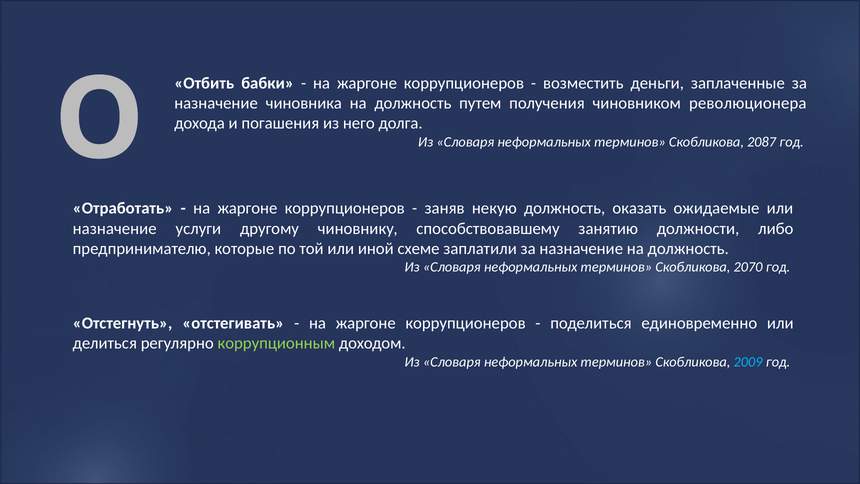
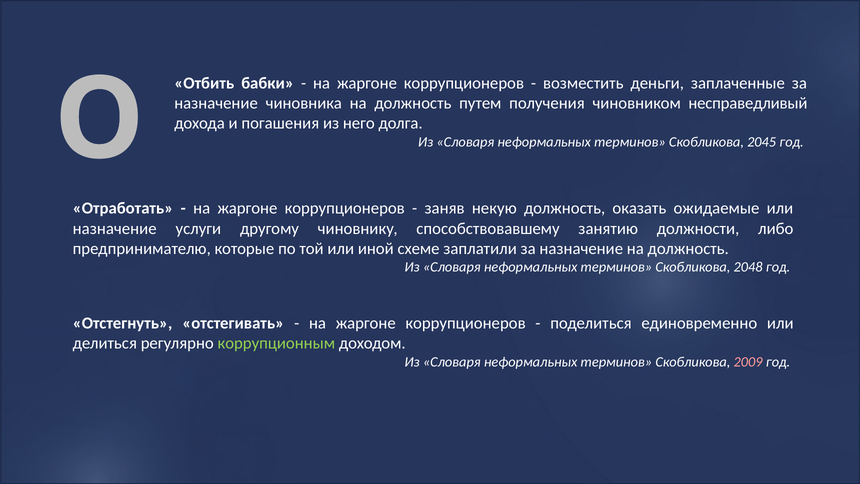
революционера: революционера -> несправедливый
2087: 2087 -> 2045
2070: 2070 -> 2048
2009 colour: light blue -> pink
